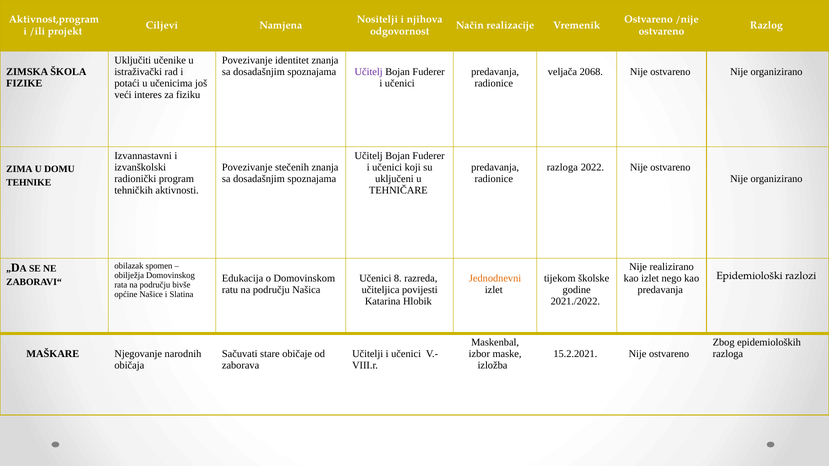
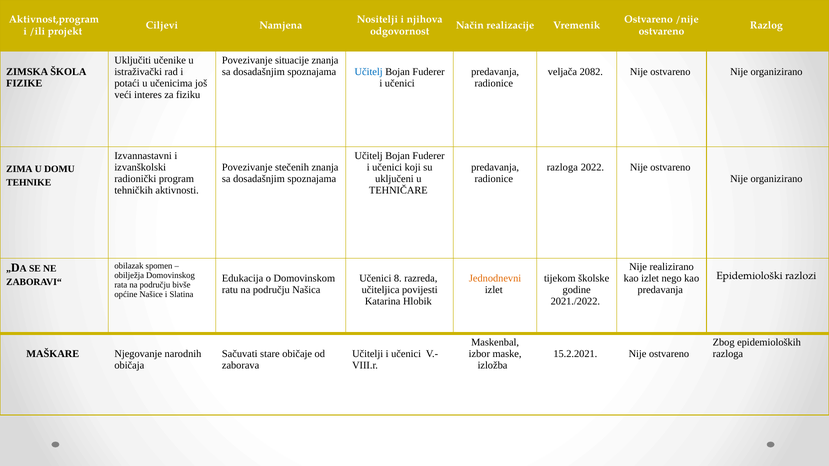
identitet: identitet -> situacije
Učitelj at (369, 72) colour: purple -> blue
2068: 2068 -> 2082
